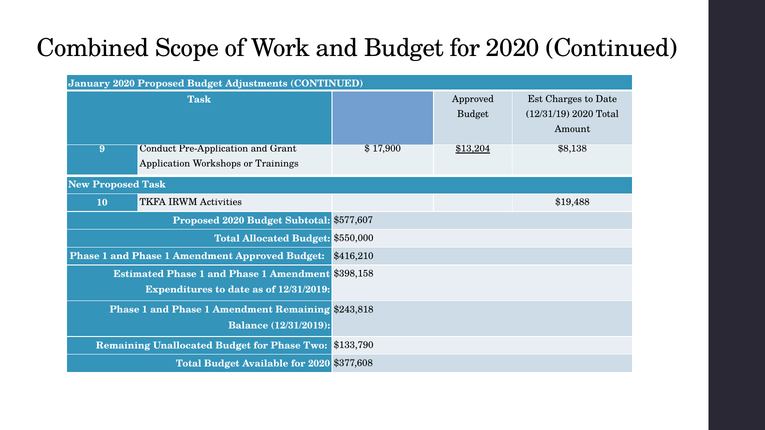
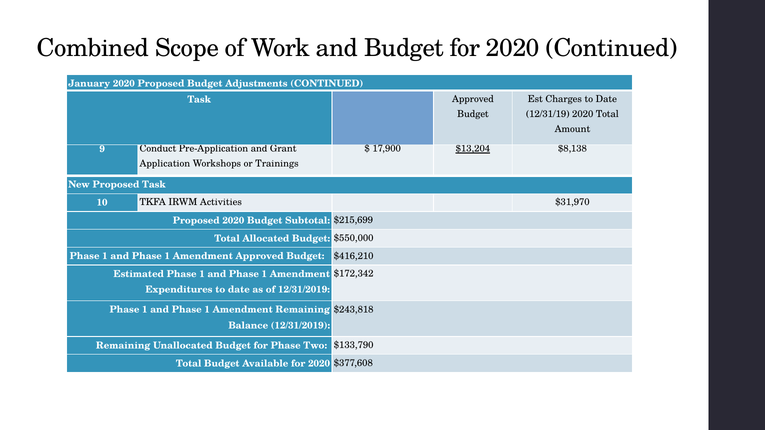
$19,488: $19,488 -> $31,970
$577,607: $577,607 -> $215,699
$398,158: $398,158 -> $172,342
